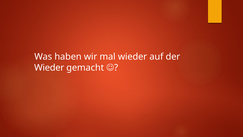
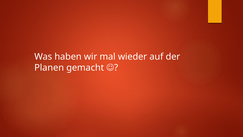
Wieder at (49, 68): Wieder -> Planen
